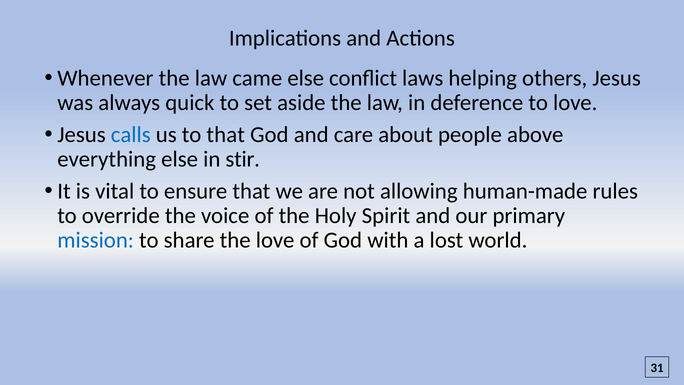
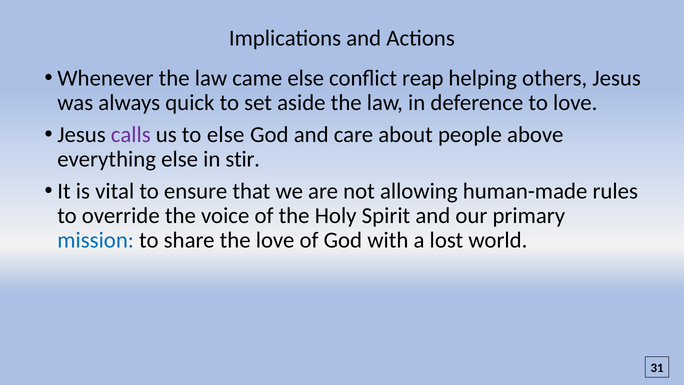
laws: laws -> reap
calls colour: blue -> purple
to that: that -> else
